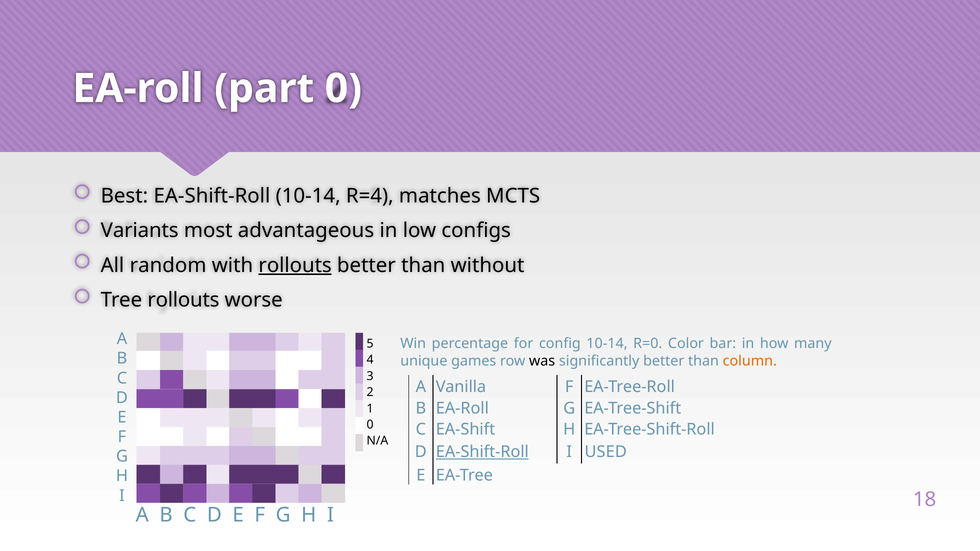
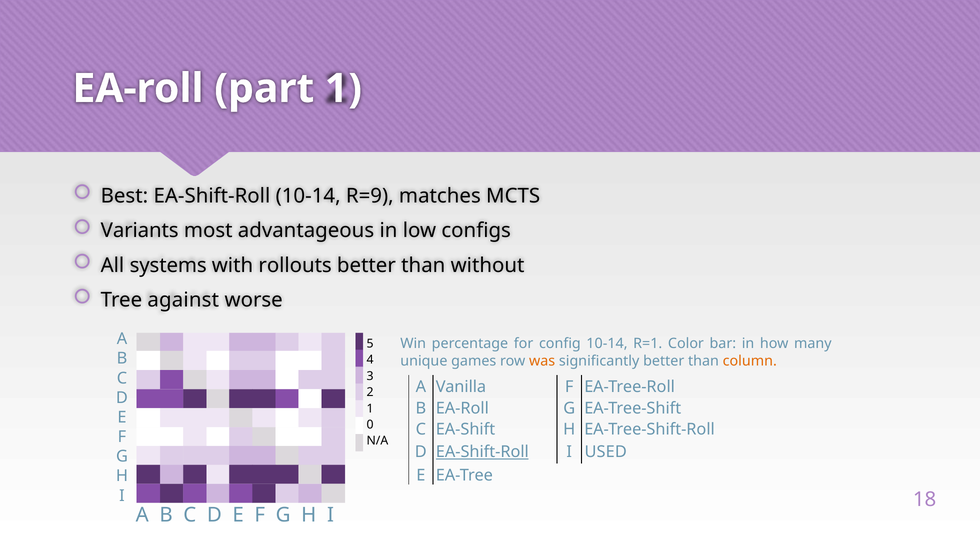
part 0: 0 -> 1
R=4: R=4 -> R=9
random: random -> systems
rollouts at (295, 266) underline: present -> none
Tree rollouts: rollouts -> against
R=0: R=0 -> R=1
was colour: black -> orange
